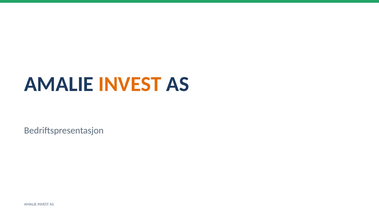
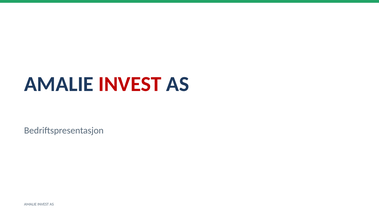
INVEST at (130, 84) colour: orange -> red
